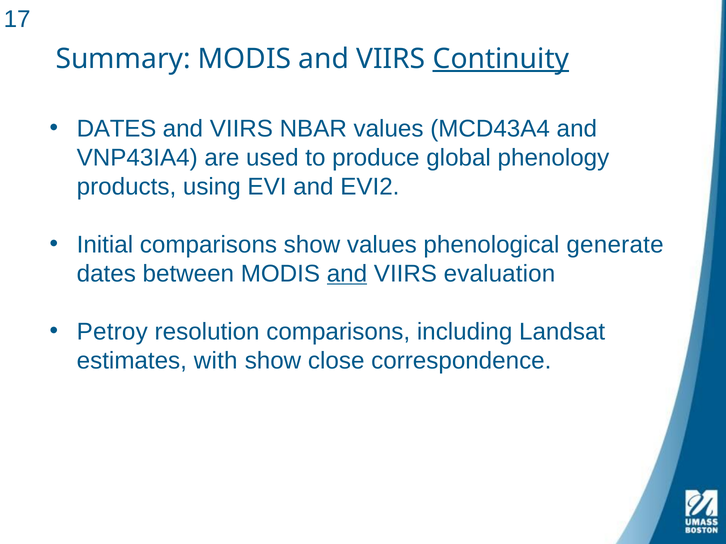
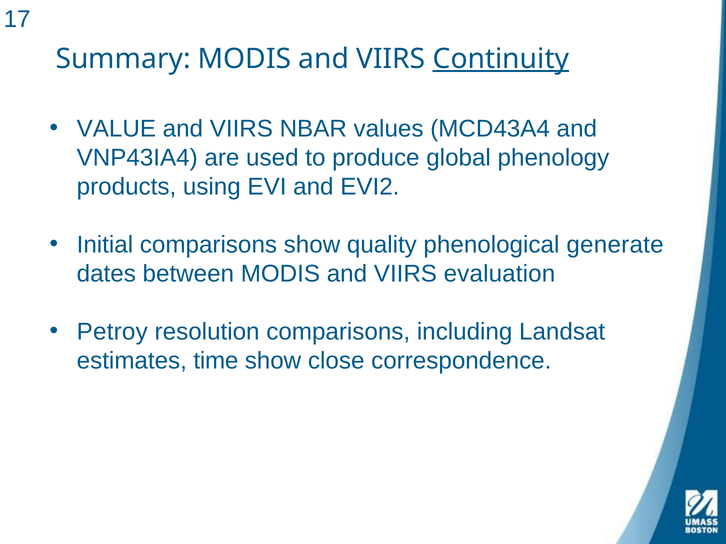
DATES at (116, 129): DATES -> VALUE
show values: values -> quality
and at (347, 274) underline: present -> none
with: with -> time
